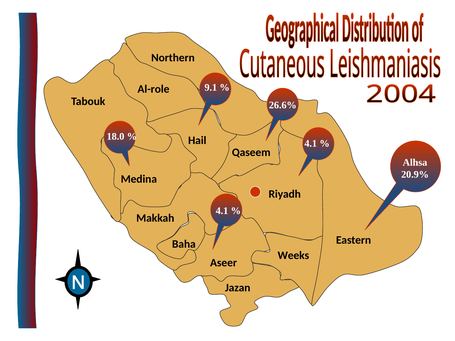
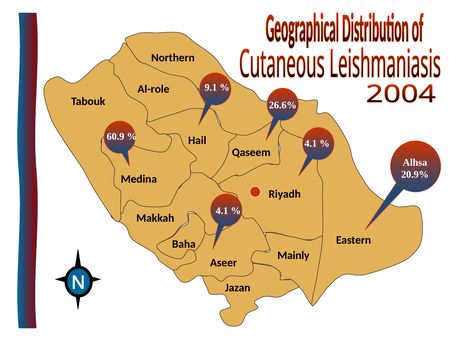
18.0: 18.0 -> 60.9
Weeks: Weeks -> Mainly
